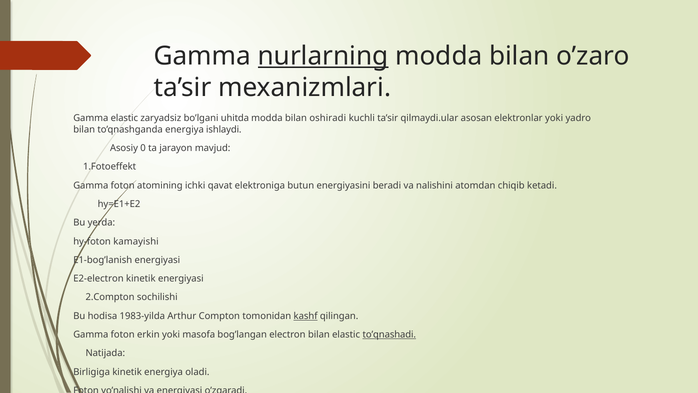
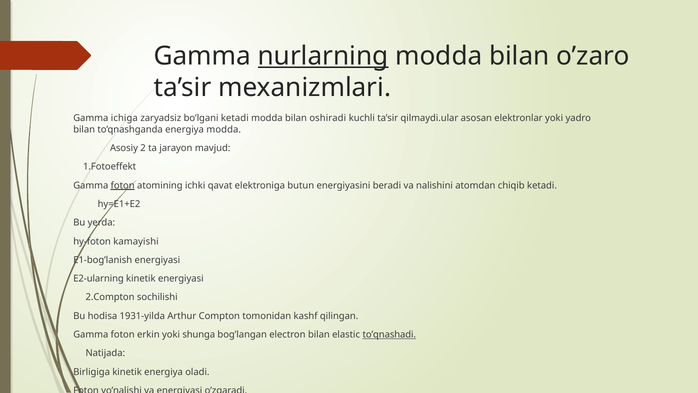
Gamma elastic: elastic -> ichiga
bo’lgani uhitda: uhitda -> ketadi
energiya ishlaydi: ishlaydi -> modda
0: 0 -> 2
foton at (123, 185) underline: none -> present
E2-electron: E2-electron -> E2-ularning
1983-yilda: 1983-yilda -> 1931-yilda
kashf underline: present -> none
masofa: masofa -> shunga
